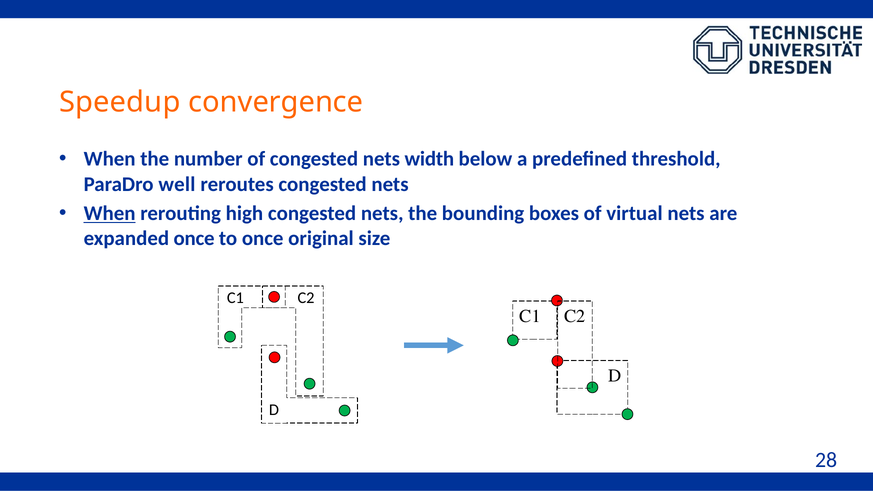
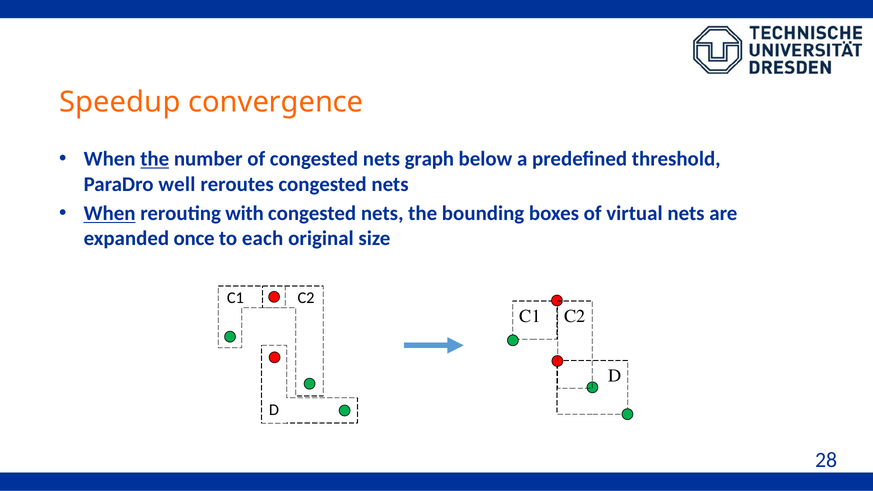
the at (155, 159) underline: none -> present
width: width -> graph
high: high -> with
to once: once -> each
